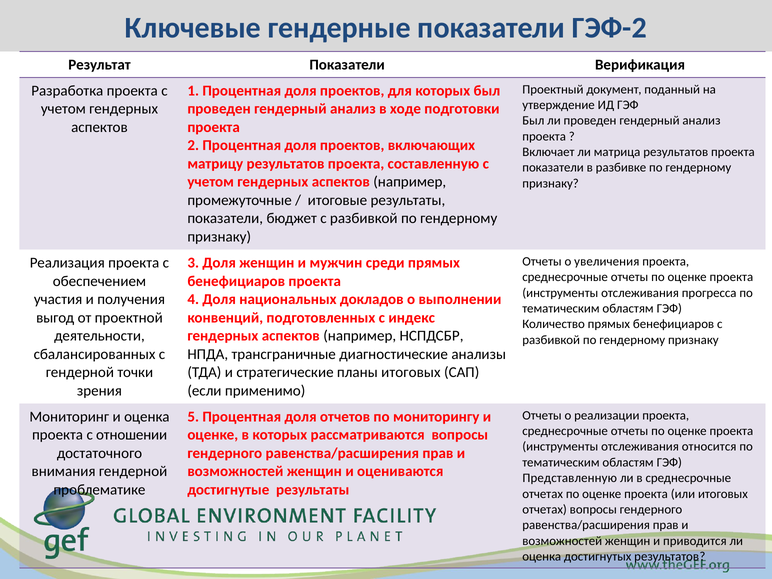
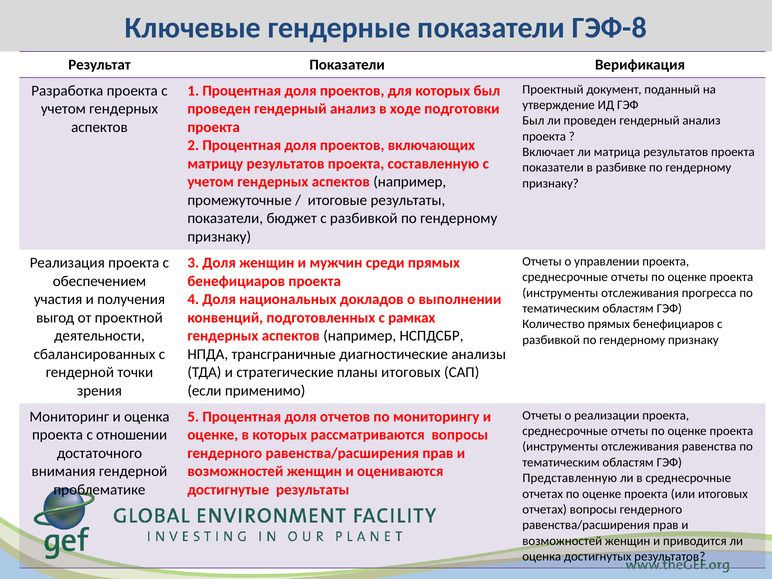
ГЭФ-2: ГЭФ-2 -> ГЭФ-8
увеличения: увеличения -> управлении
индекс: индекс -> рамках
относится: относится -> равенства
